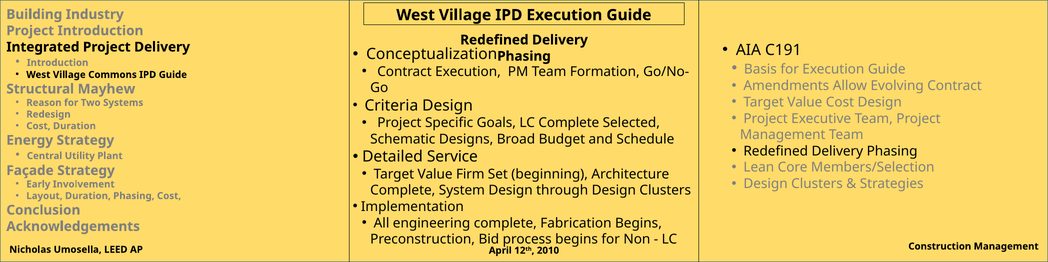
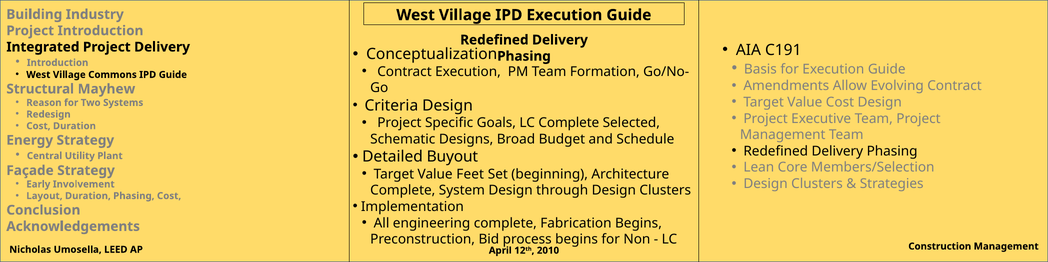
Service: Service -> Buyout
Firm: Firm -> Feet
